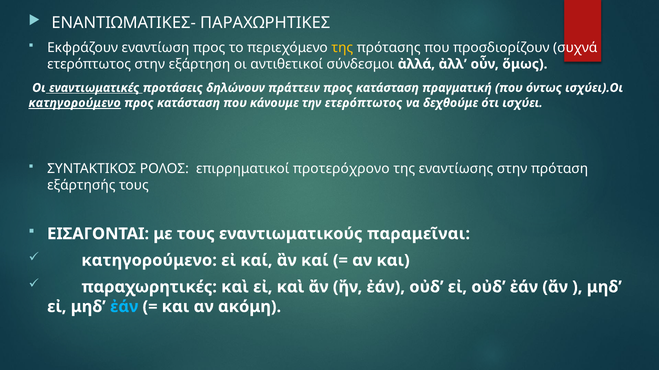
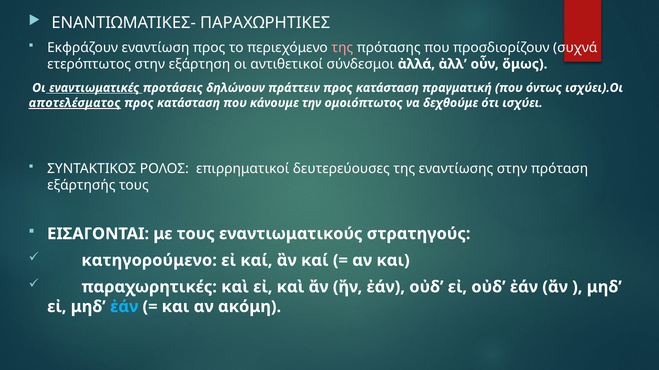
της at (342, 48) colour: yellow -> pink
κατηγορούμενο at (75, 103): κατηγορούμενο -> αποτελέσματος
την ετερόπτωτος: ετερόπτωτος -> ομοιόπτωτος
προτερόχρονο: προτερόχρονο -> δευτερεύουσες
παραμεῖναι: παραμεῖναι -> στρατηγούς
